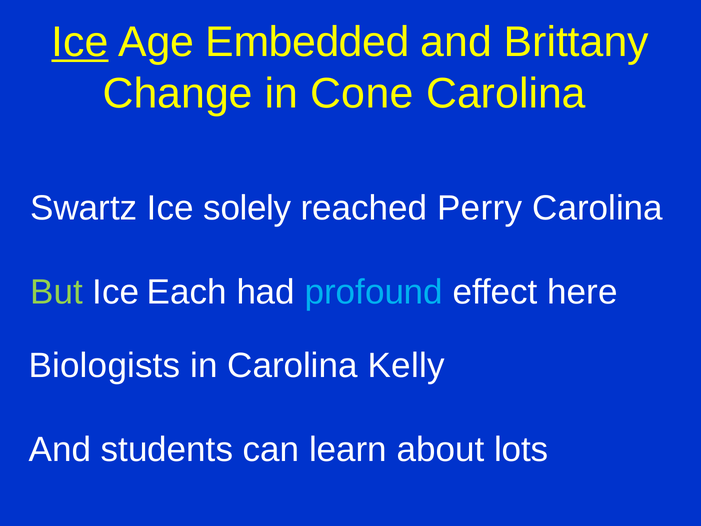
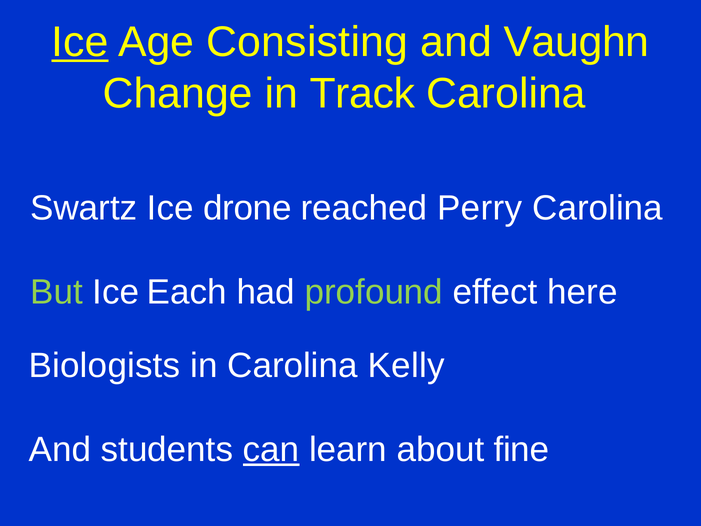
Embedded: Embedded -> Consisting
Brittany: Brittany -> Vaughn
Cone: Cone -> Track
solely: solely -> drone
profound colour: light blue -> light green
can underline: none -> present
lots: lots -> fine
